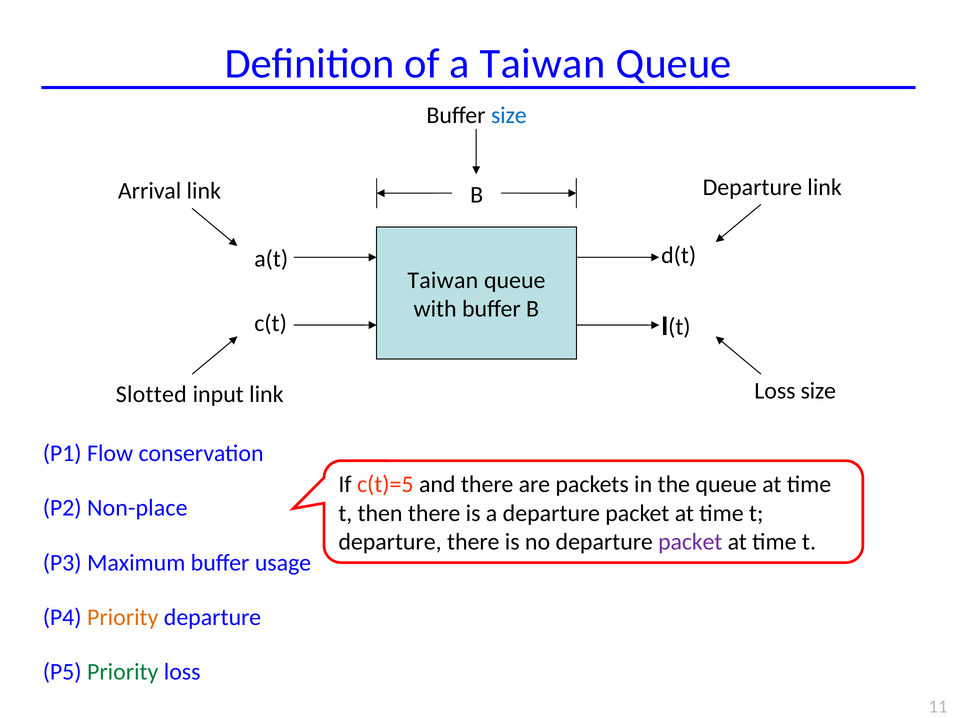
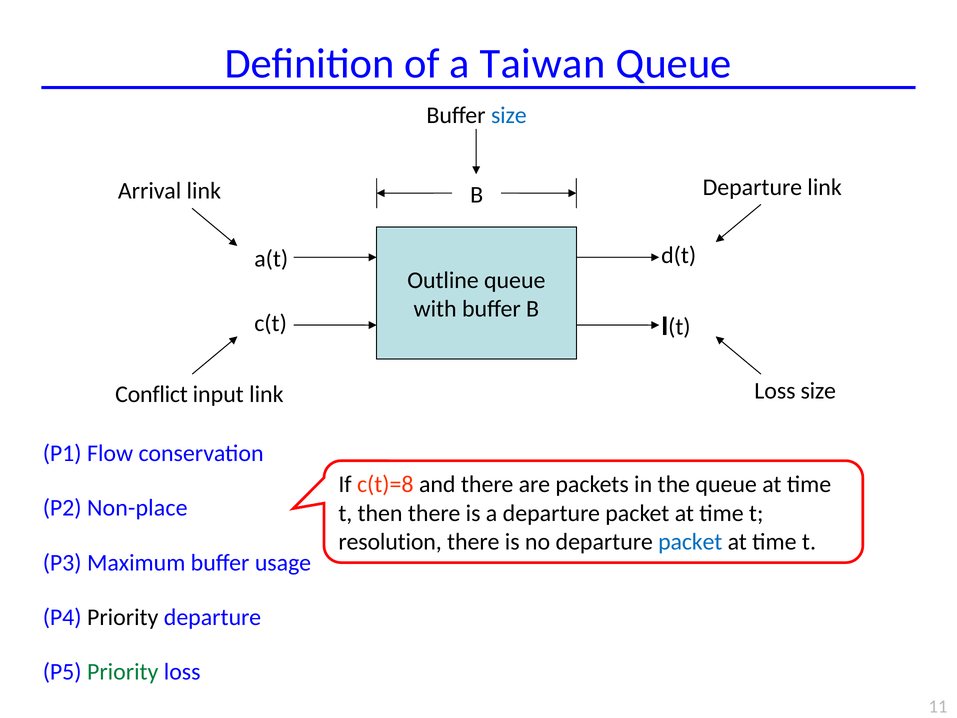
Taiwan at (443, 280): Taiwan -> Outline
Slotted: Slotted -> Conflict
c(t)=5: c(t)=5 -> c(t)=8
departure at (390, 542): departure -> resolution
packet at (690, 542) colour: purple -> blue
Priority at (123, 617) colour: orange -> black
